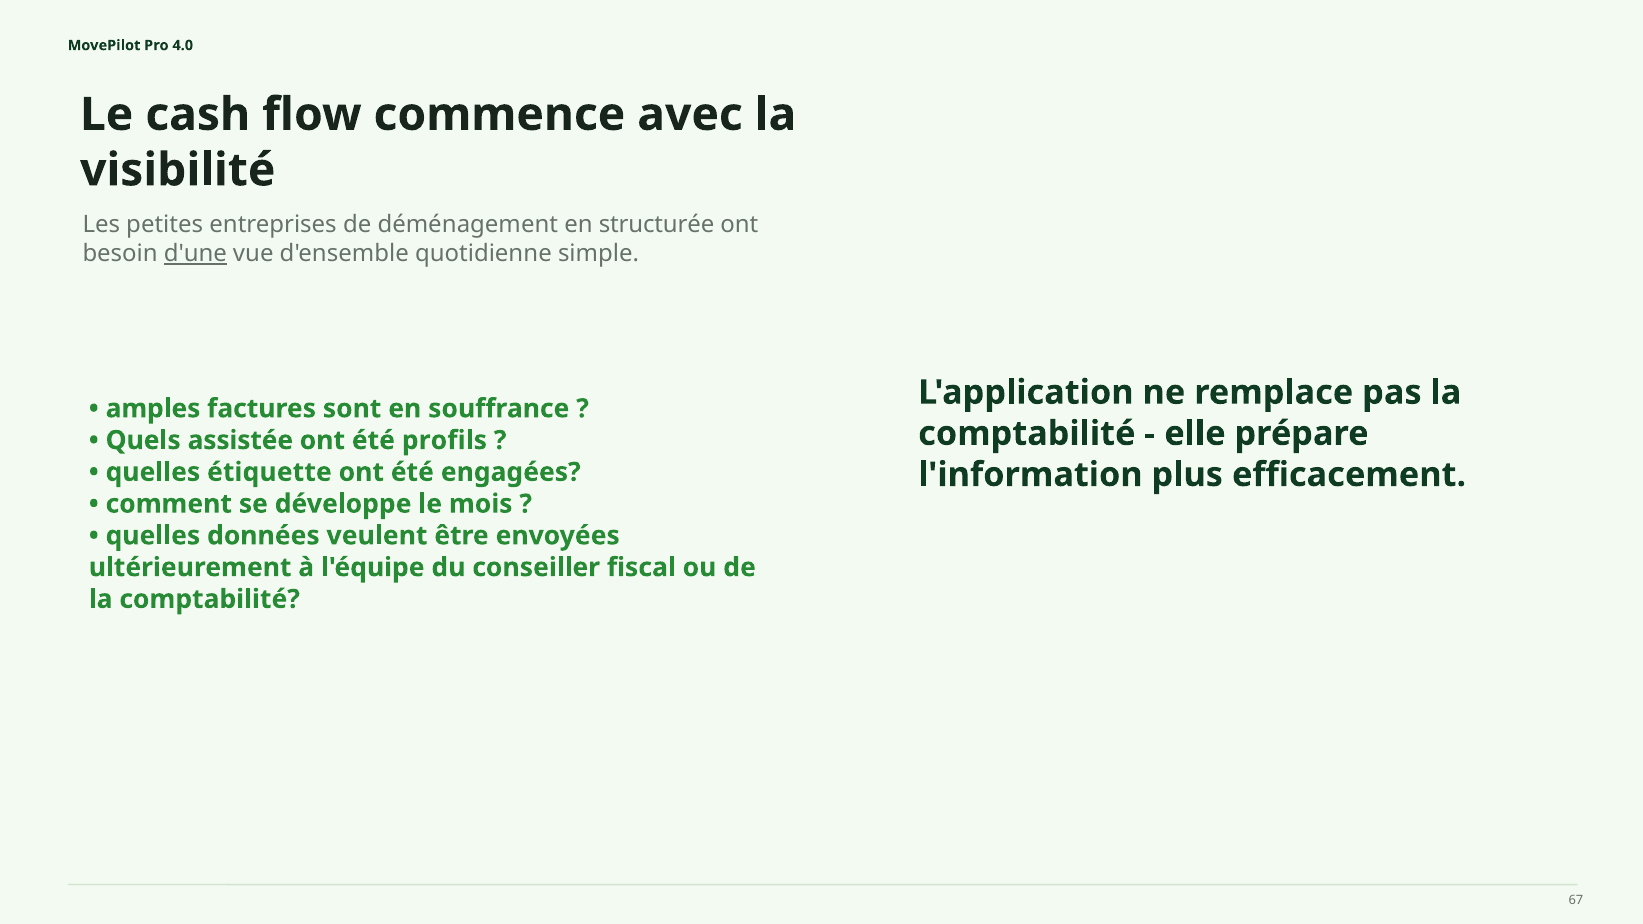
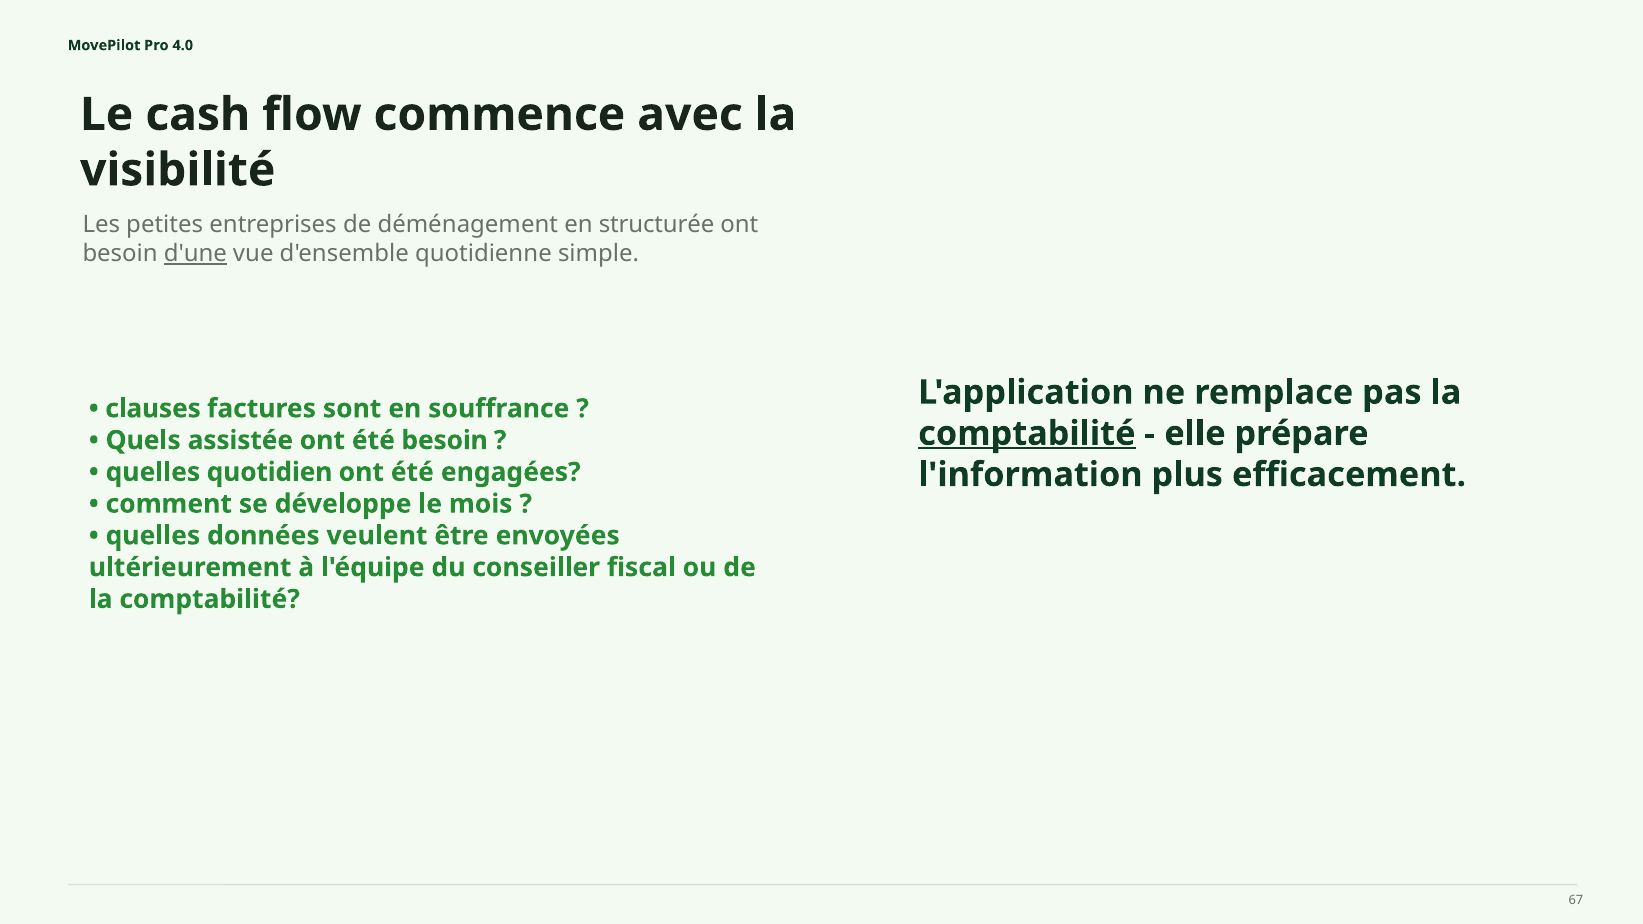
amples: amples -> clauses
comptabilité at (1027, 434) underline: none -> present
été profils: profils -> besoin
étiquette: étiquette -> quotidien
